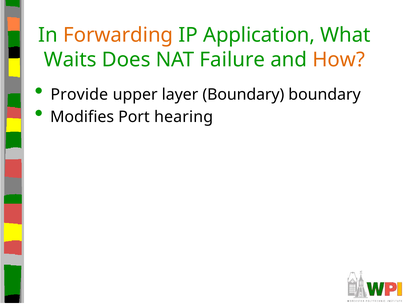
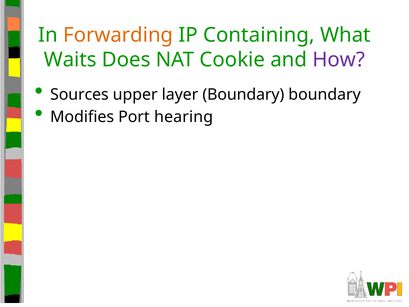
Application: Application -> Containing
Failure: Failure -> Cookie
How colour: orange -> purple
Provide: Provide -> Sources
